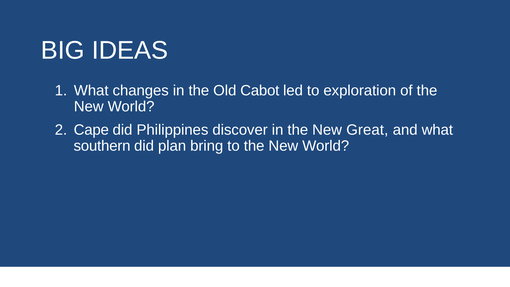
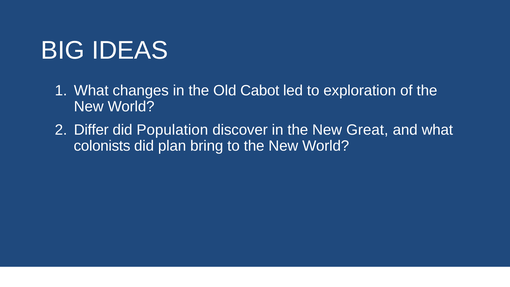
Cape: Cape -> Differ
Philippines: Philippines -> Population
southern: southern -> colonists
